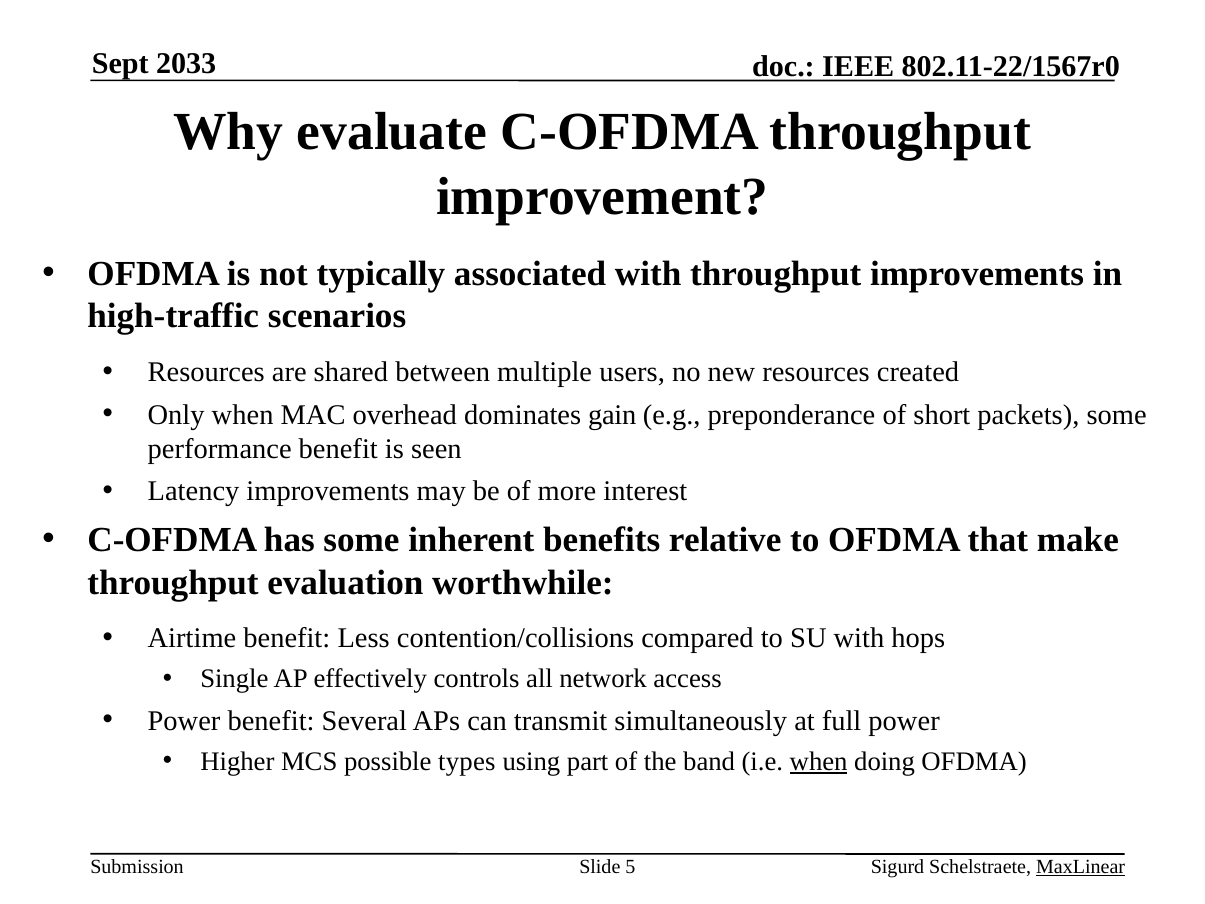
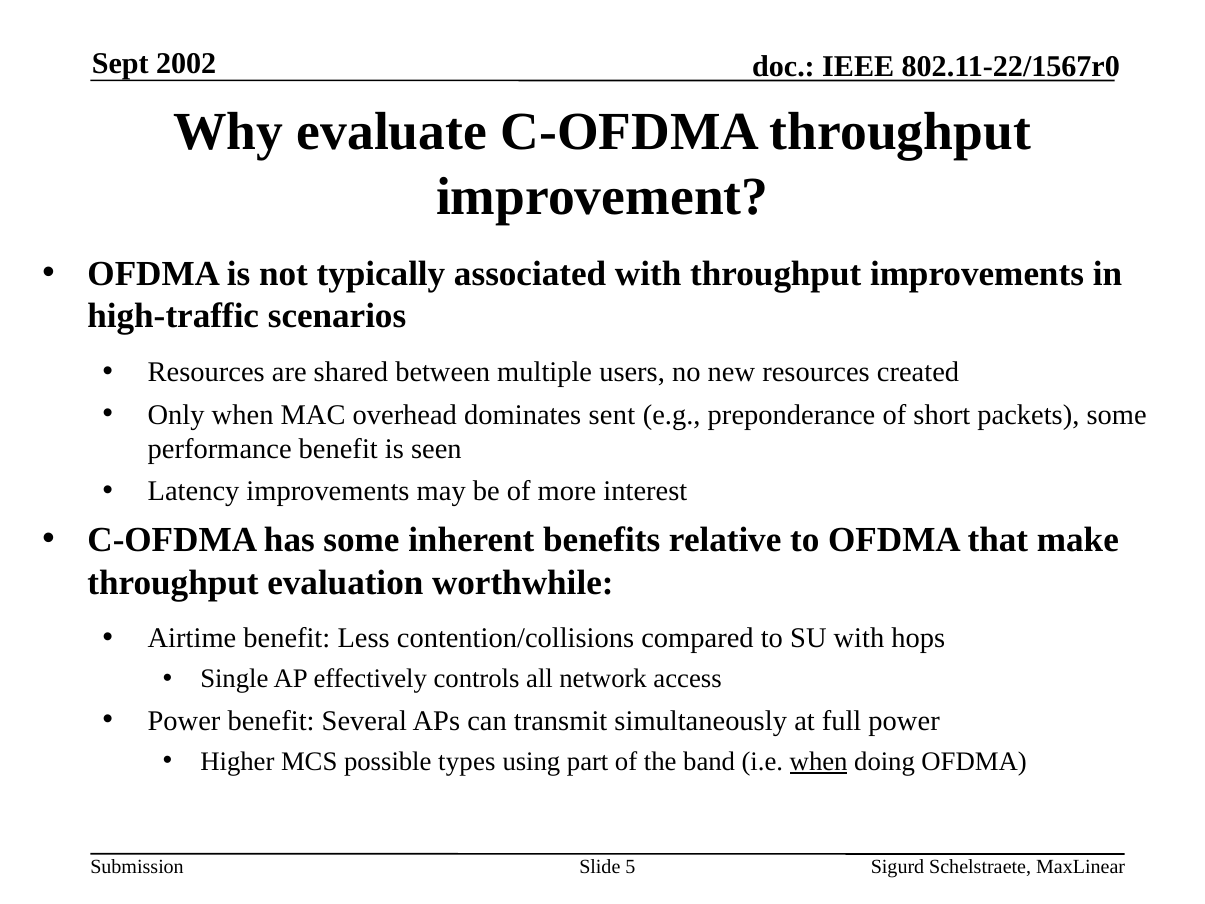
2033: 2033 -> 2002
gain: gain -> sent
MaxLinear underline: present -> none
